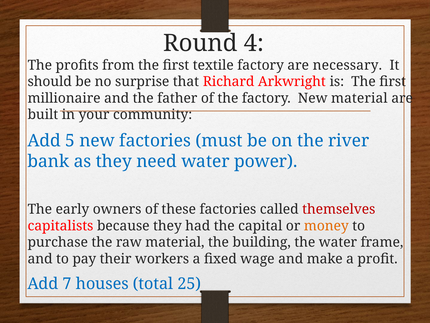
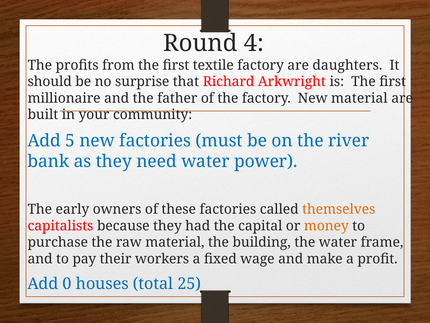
necessary: necessary -> daughters
themselves colour: red -> orange
7: 7 -> 0
